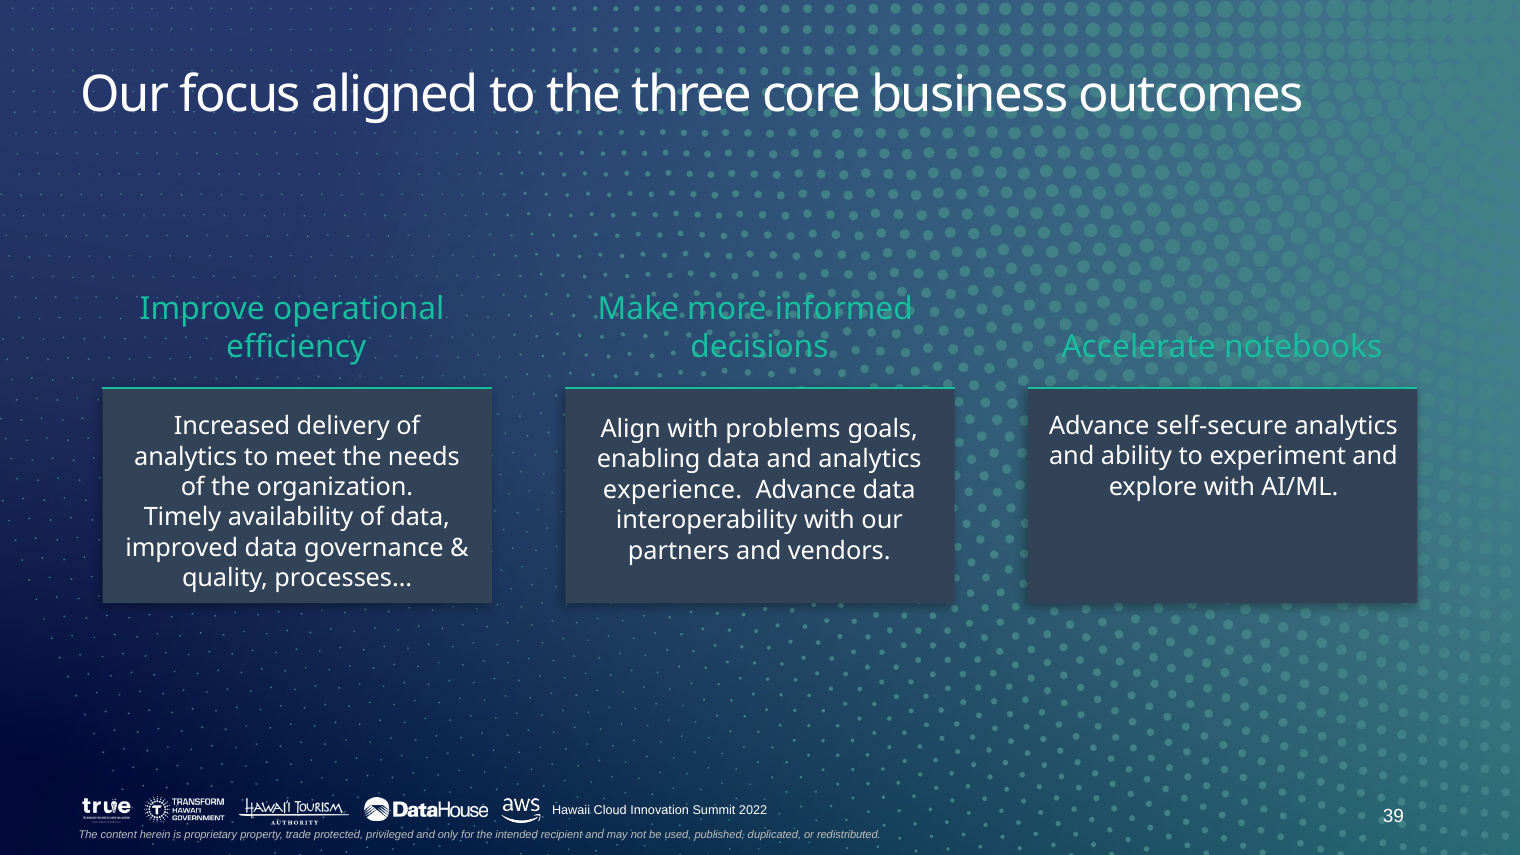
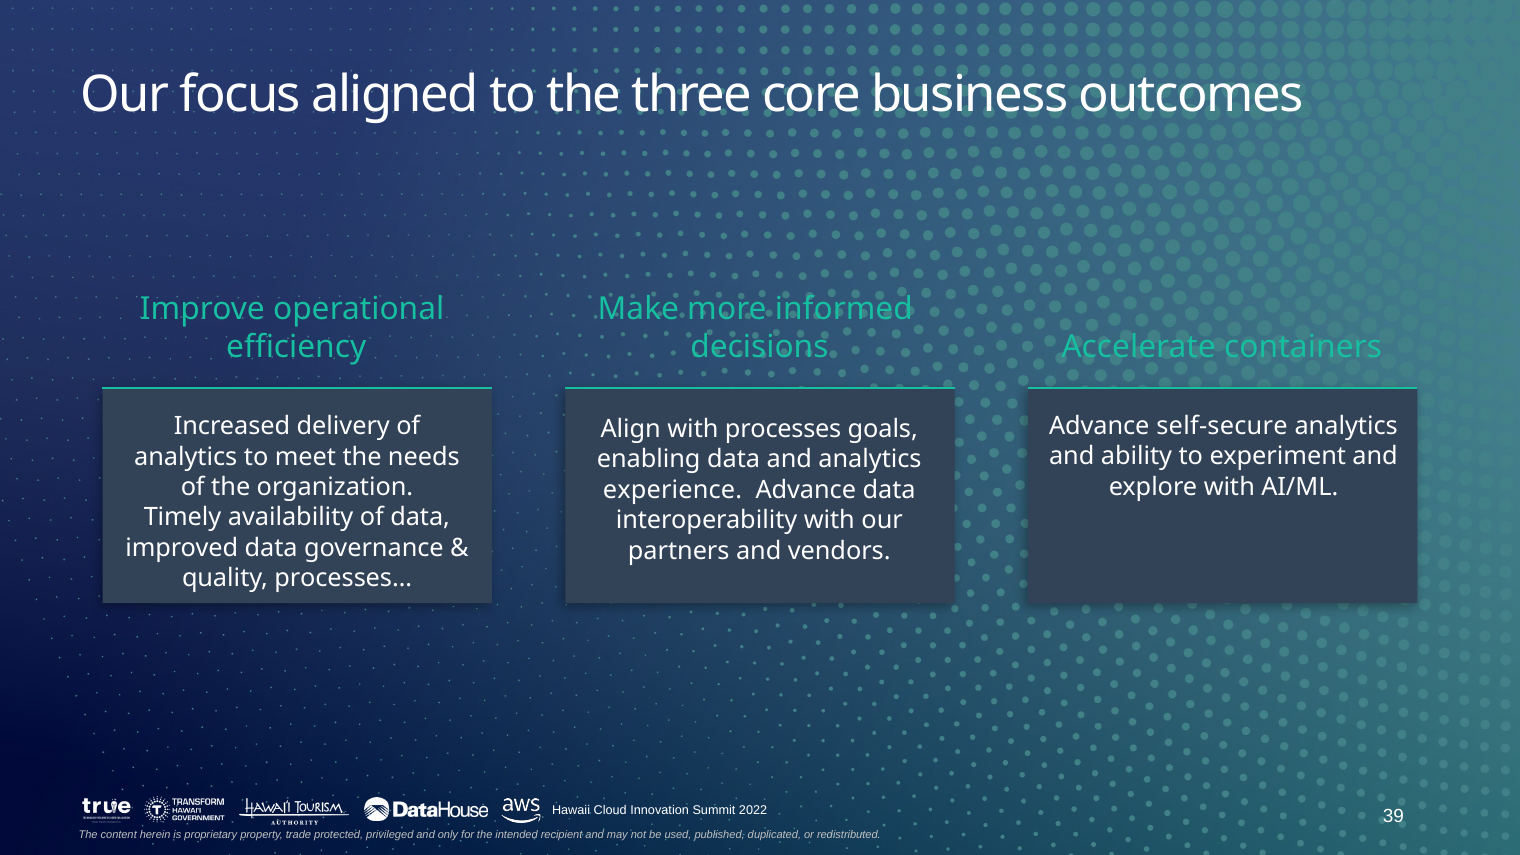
notebooks: notebooks -> containers
problems: problems -> processes
